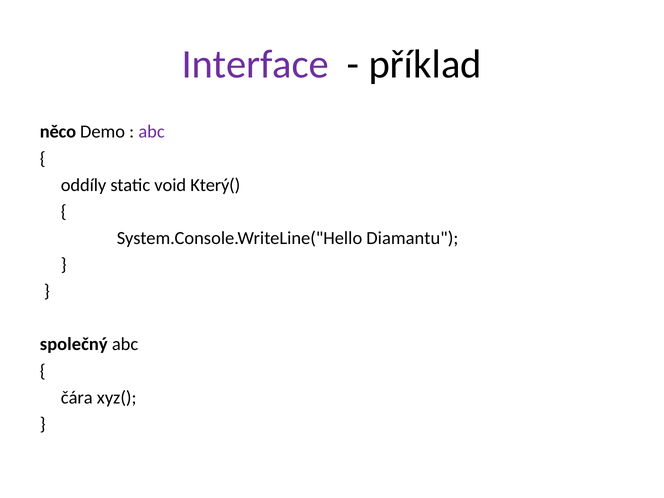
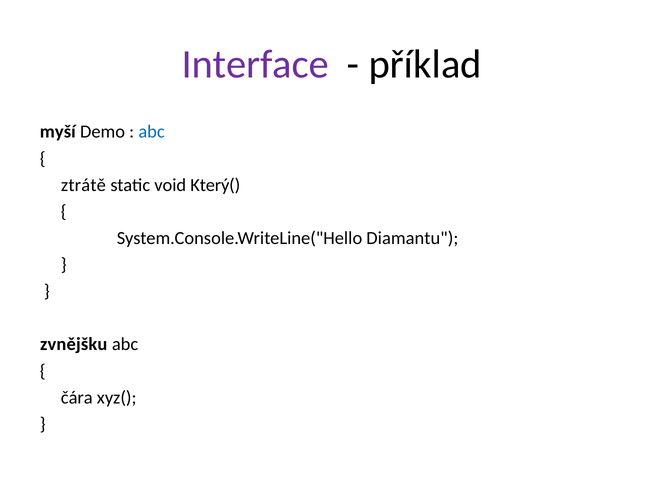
něco: něco -> myší
abc at (152, 132) colour: purple -> blue
oddíly: oddíly -> ztrátě
společný: společný -> zvnějšku
